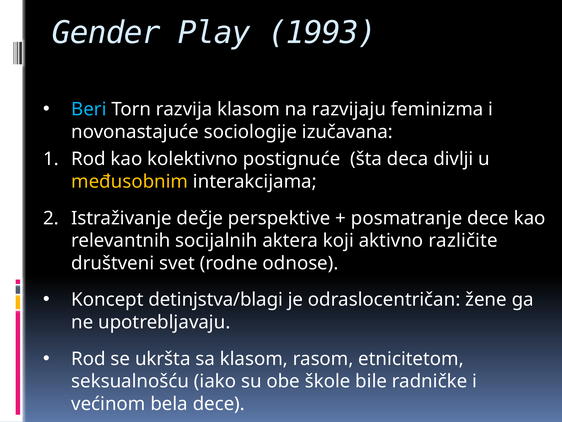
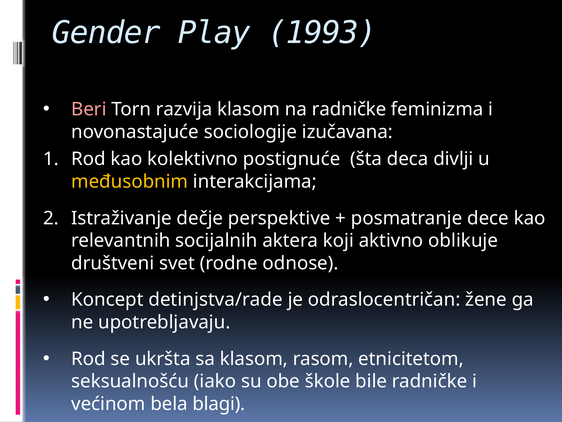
Beri colour: light blue -> pink
na razvijaju: razvijaju -> radničke
različite: različite -> oblikuje
detinjstva/blagi: detinjstva/blagi -> detinjstva/rade
bela dece: dece -> blagi
